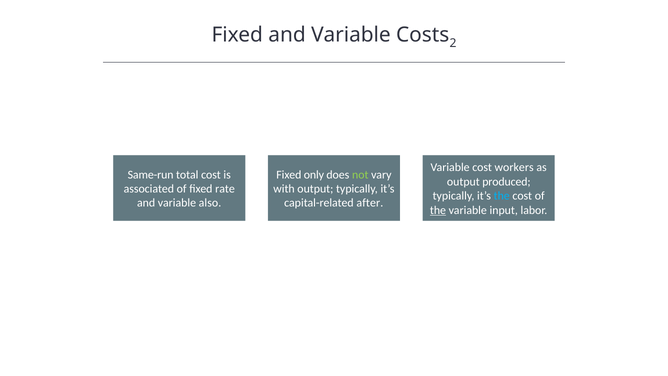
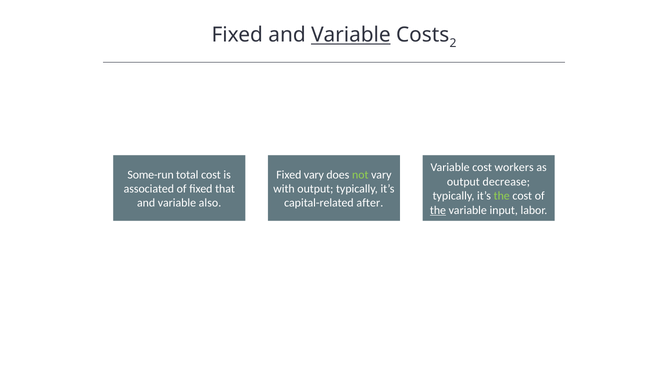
Variable at (351, 35) underline: none -> present
Same-run: Same-run -> Some-run
Fixed only: only -> vary
produced: produced -> decrease
rate: rate -> that
the at (502, 196) colour: light blue -> light green
